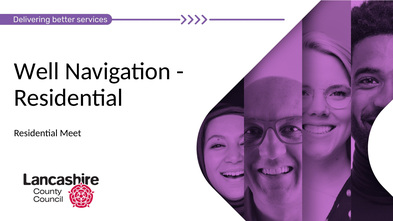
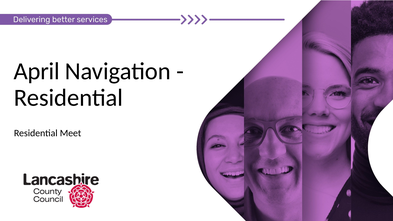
Well: Well -> April
